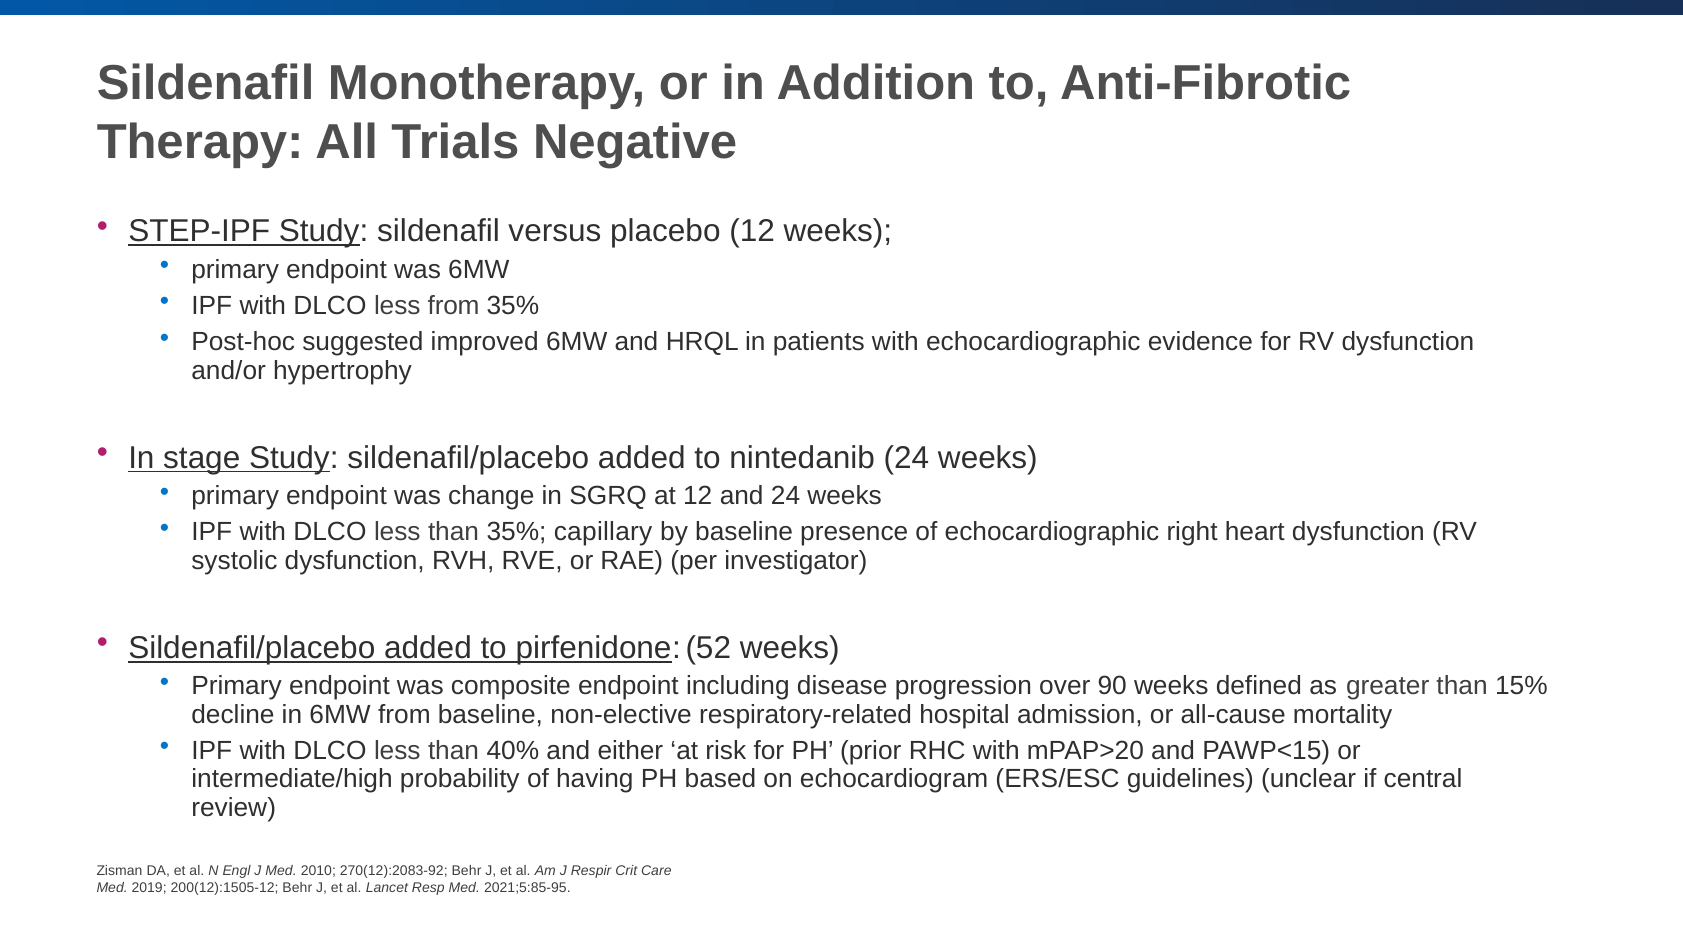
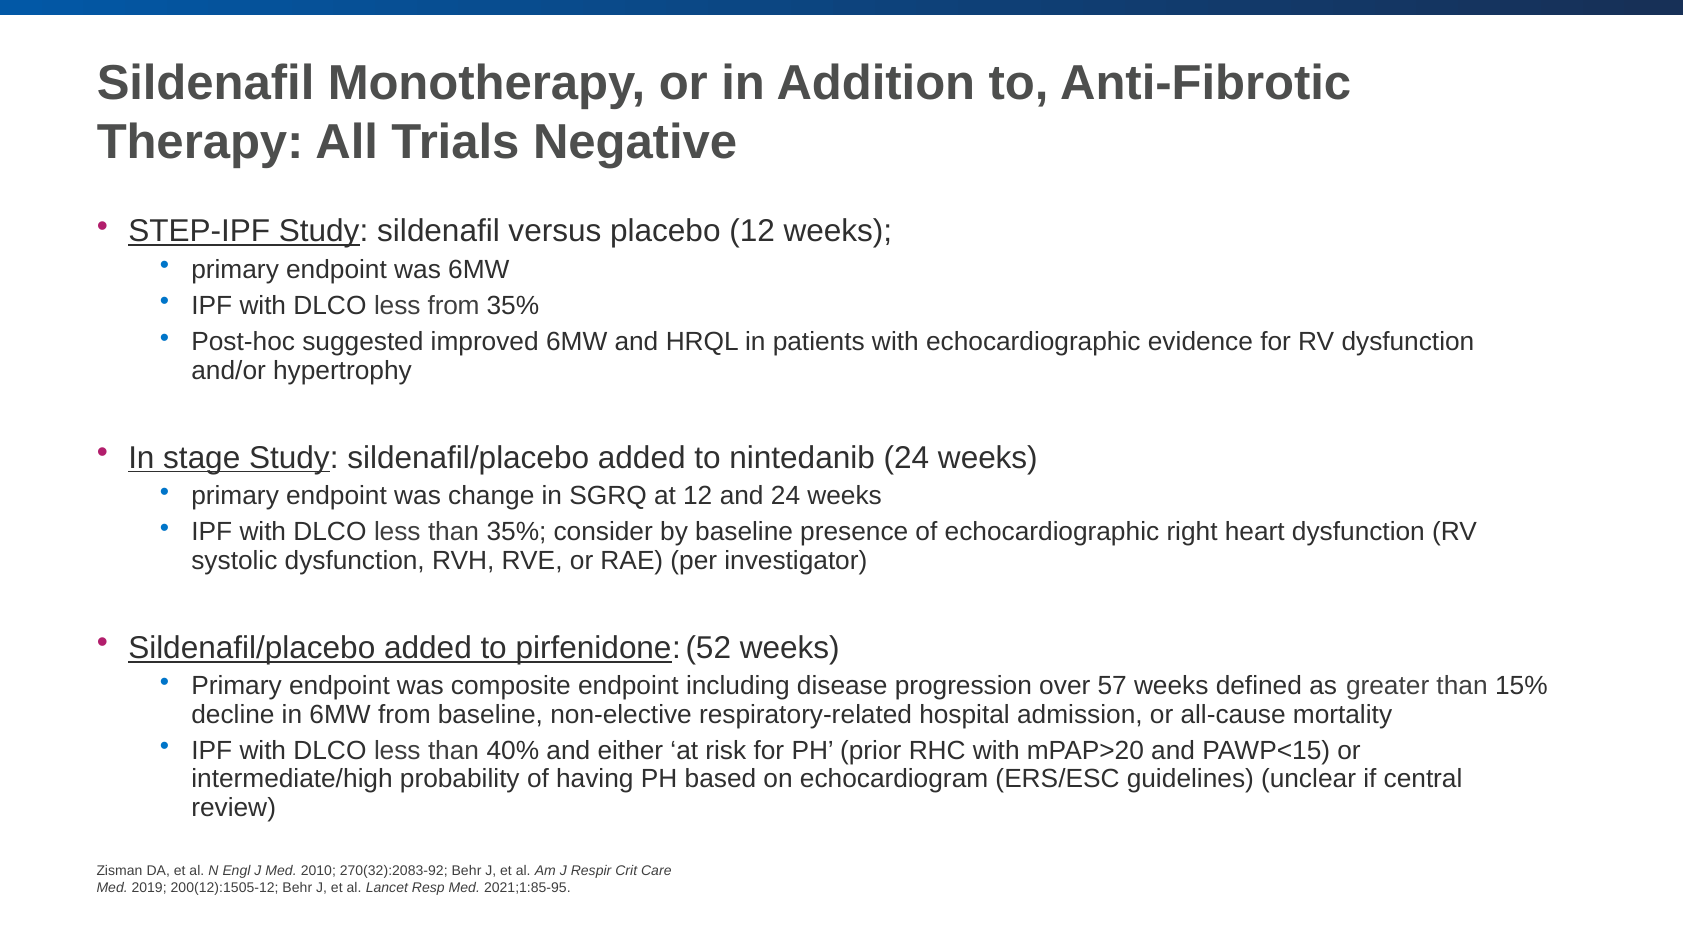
capillary: capillary -> consider
90: 90 -> 57
270(12):2083-92: 270(12):2083-92 -> 270(32):2083-92
2021;5:85-95: 2021;5:85-95 -> 2021;1:85-95
